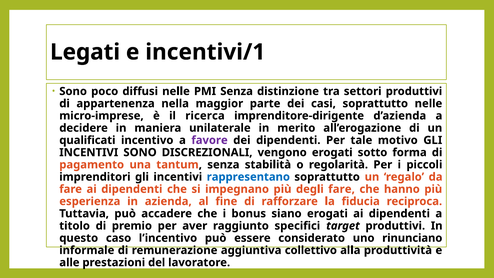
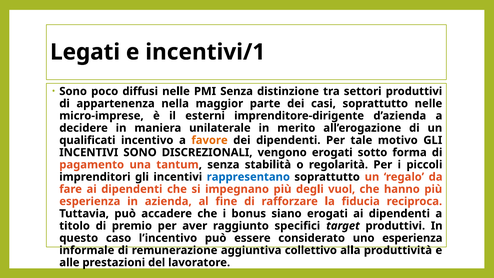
ricerca: ricerca -> esterni
favore colour: purple -> orange
degli fare: fare -> vuol
uno rinunciano: rinunciano -> esperienza
